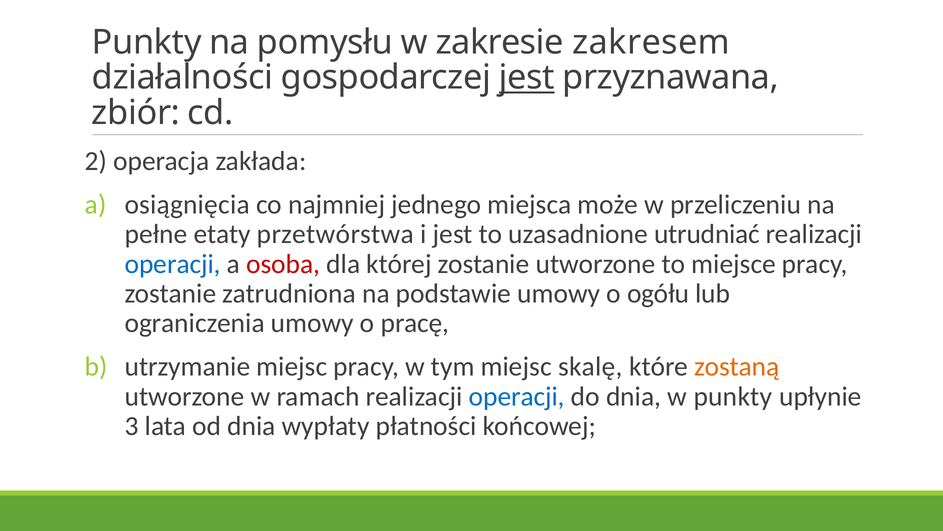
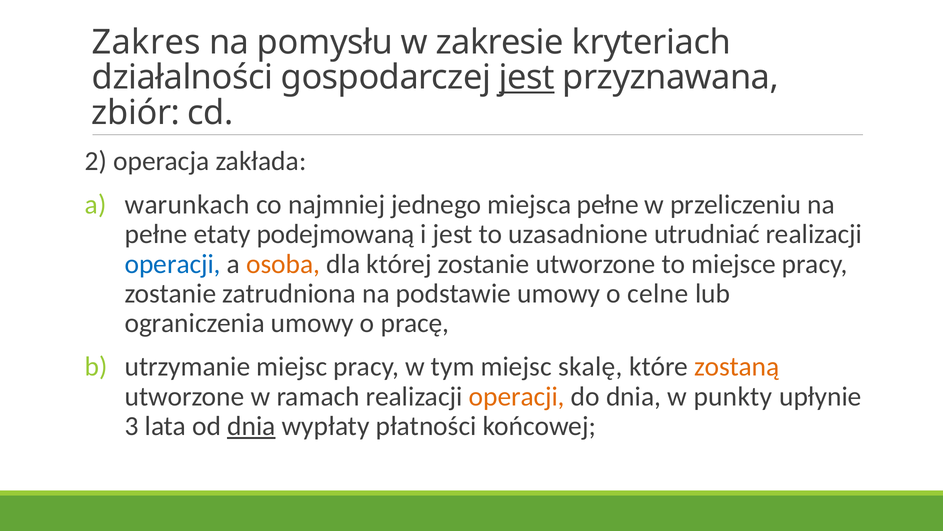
Punkty at (147, 42): Punkty -> Zakres
zakresem: zakresem -> kryteriach
osiągnięcia: osiągnięcia -> warunkach
miejsca może: może -> pełne
przetwórstwa: przetwórstwa -> podejmowaną
osoba colour: red -> orange
ogółu: ogółu -> celne
operacji at (517, 396) colour: blue -> orange
dnia at (251, 426) underline: none -> present
